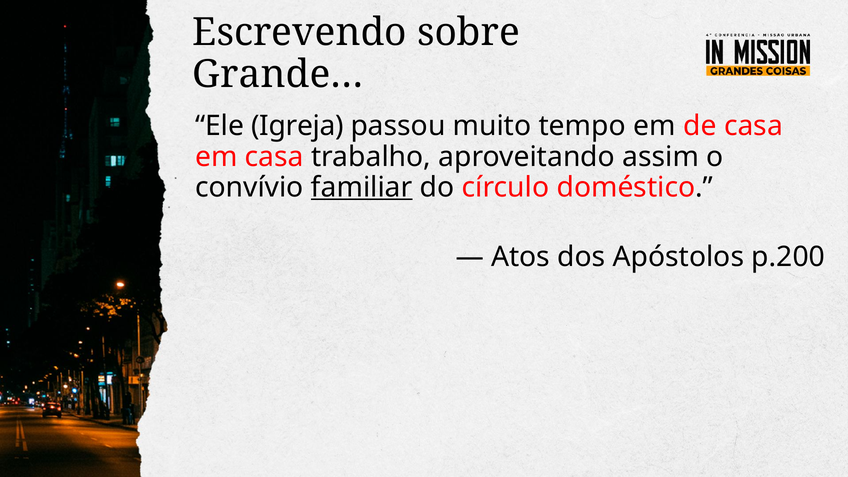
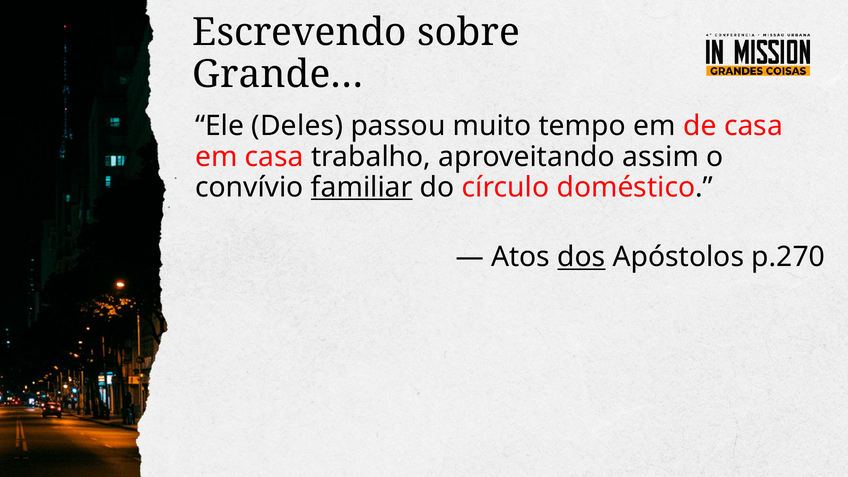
Igreja: Igreja -> Deles
dos underline: none -> present
p.200: p.200 -> p.270
